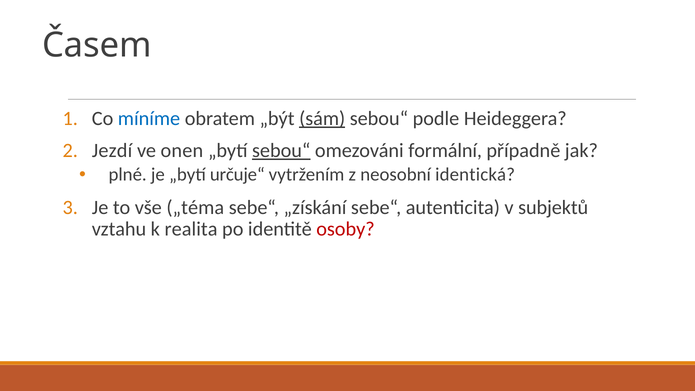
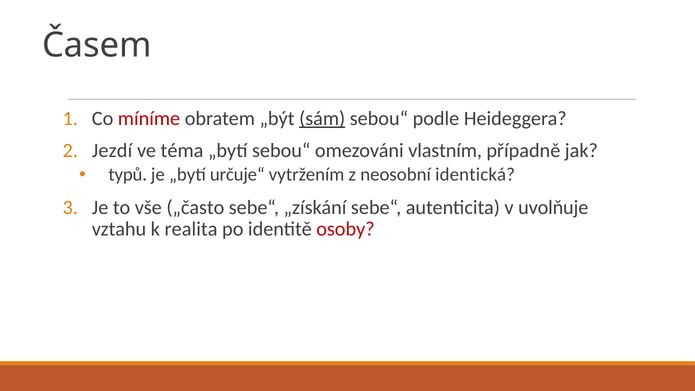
míníme colour: blue -> red
onen: onen -> téma
sebou“ at (281, 151) underline: present -> none
formální: formální -> vlastním
plné: plné -> typů
„téma: „téma -> „často
subjektů: subjektů -> uvolňuje
